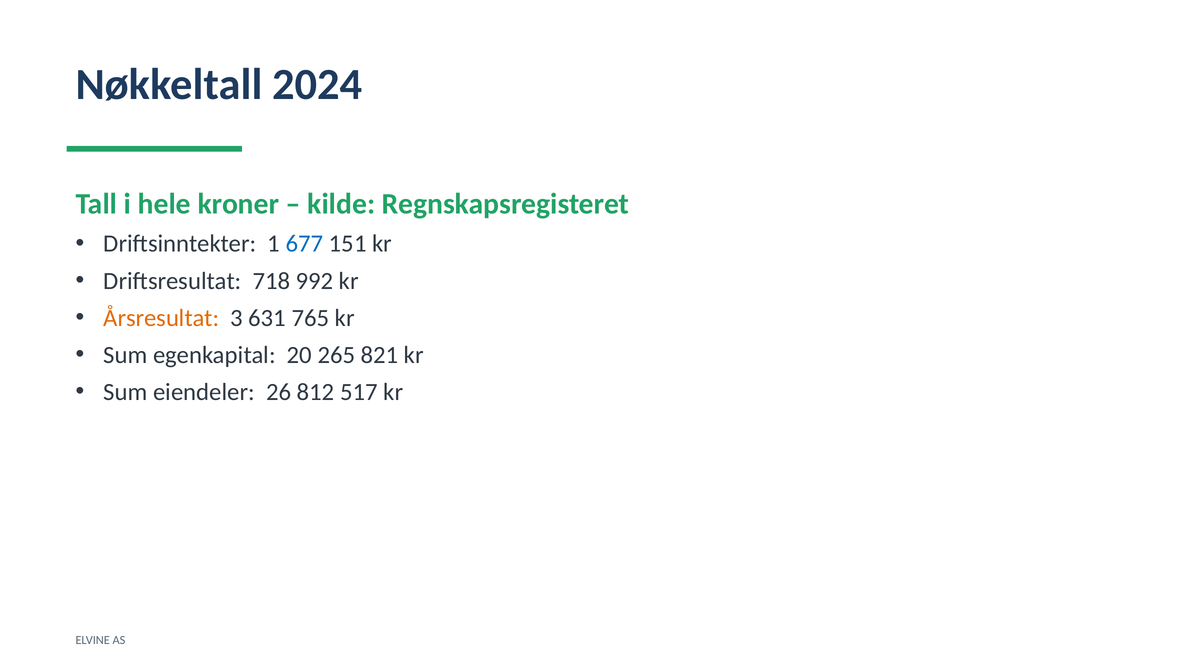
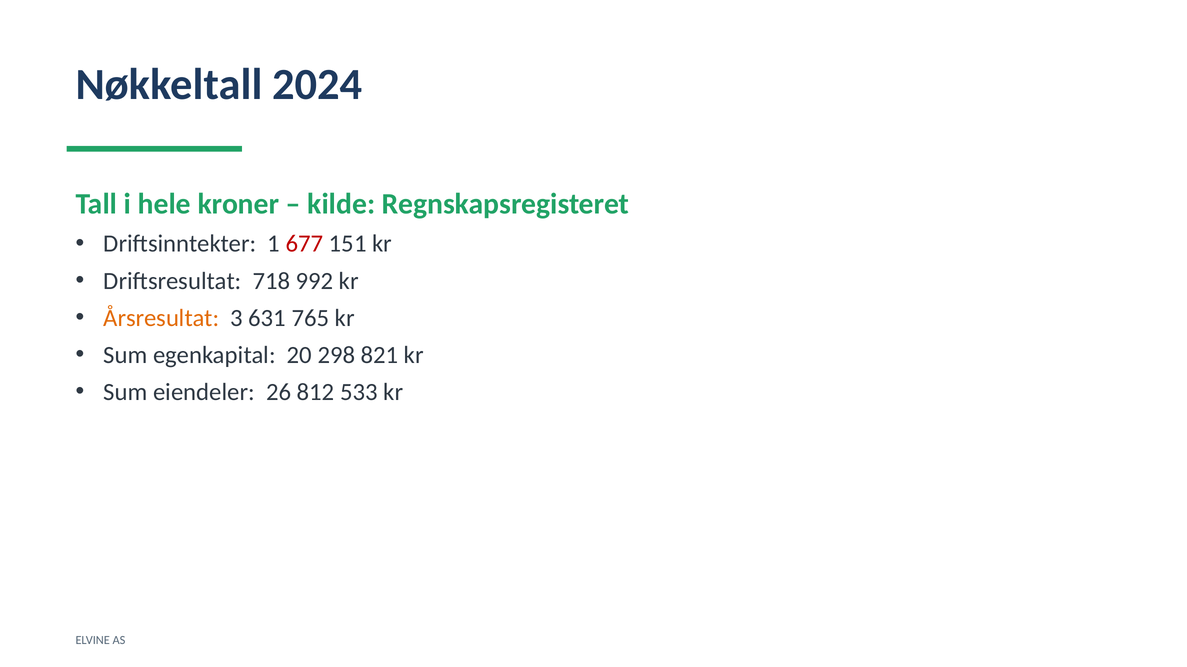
677 colour: blue -> red
265: 265 -> 298
517: 517 -> 533
